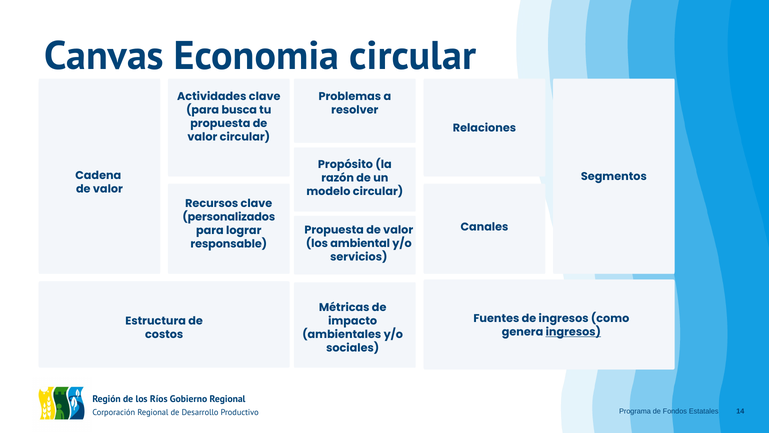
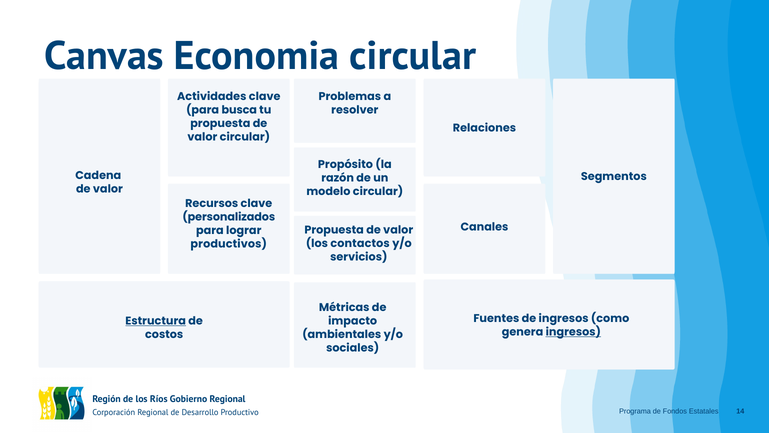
ambiental: ambiental -> contactos
responsable: responsable -> productivos
Estructura underline: none -> present
